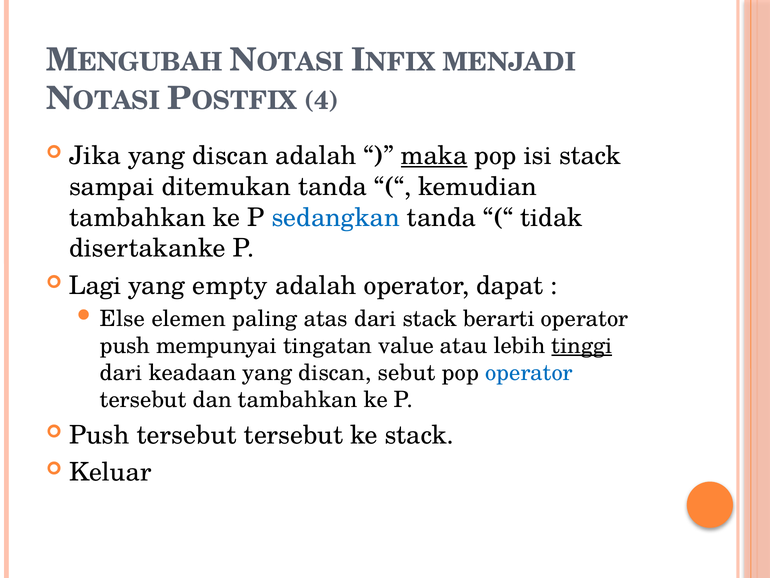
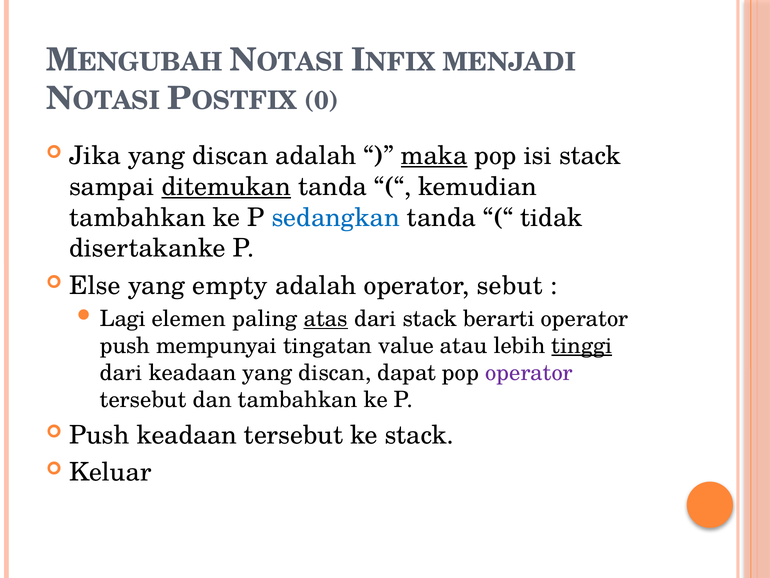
4: 4 -> 0
ditemukan underline: none -> present
Lagi: Lagi -> Else
dapat: dapat -> sebut
Else: Else -> Lagi
atas underline: none -> present
sebut: sebut -> dapat
operator at (529, 372) colour: blue -> purple
Push tersebut: tersebut -> keadaan
